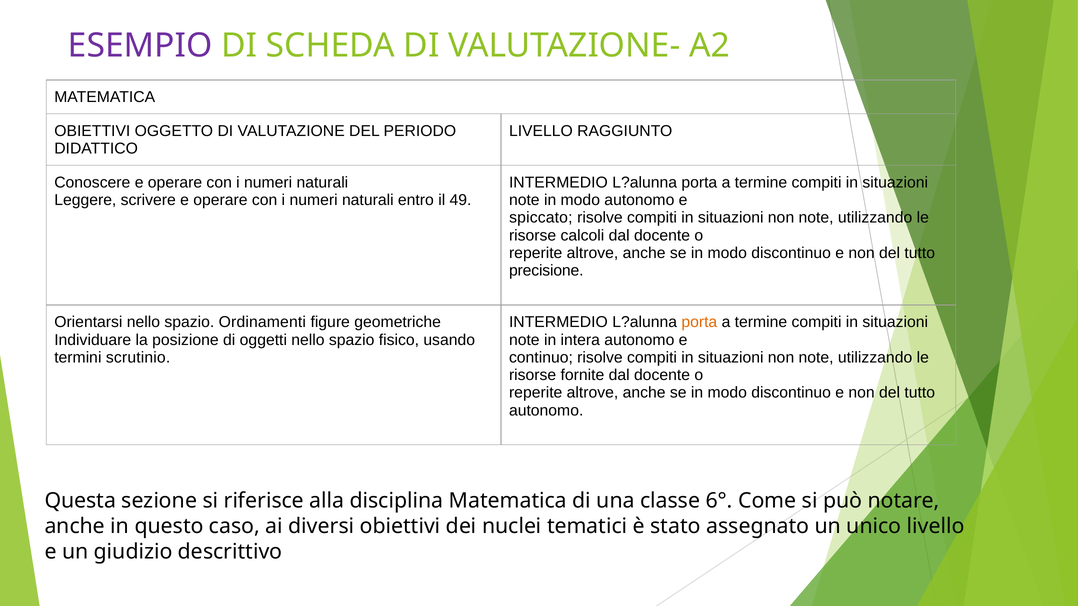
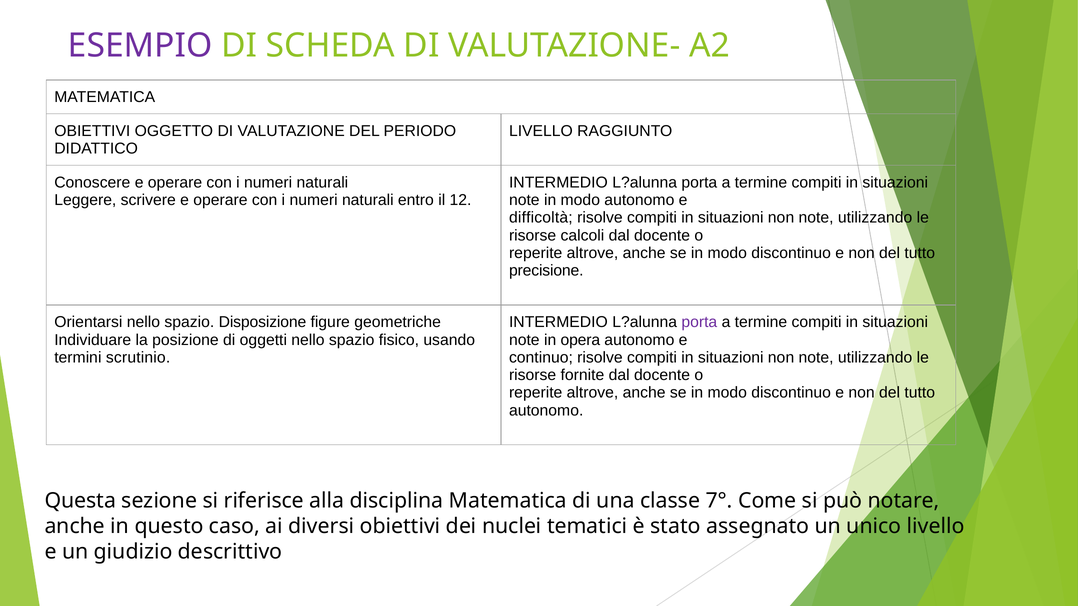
49: 49 -> 12
spiccato: spiccato -> difficoltà
Ordinamenti: Ordinamenti -> Disposizione
porta at (699, 322) colour: orange -> purple
intera: intera -> opera
6°: 6° -> 7°
